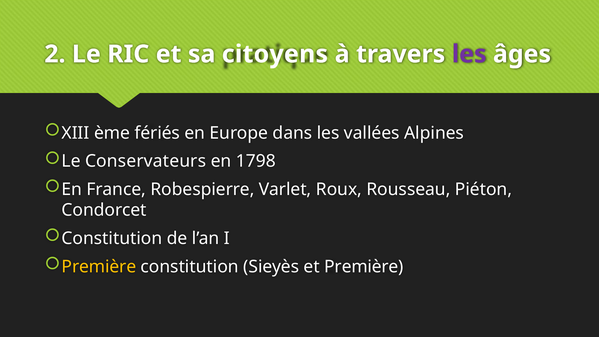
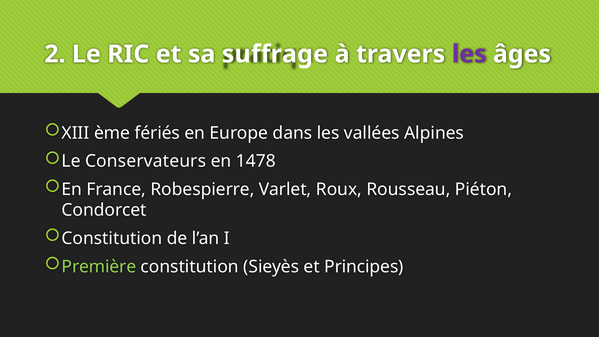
citoyens: citoyens -> suffrage
1798: 1798 -> 1478
Première at (99, 267) colour: yellow -> light green
et Première: Première -> Principes
